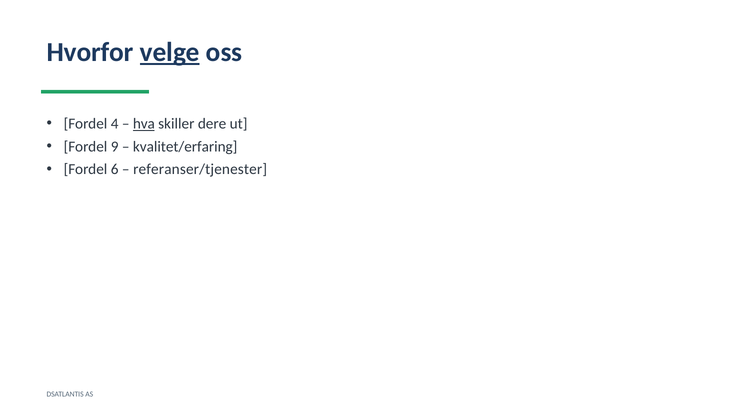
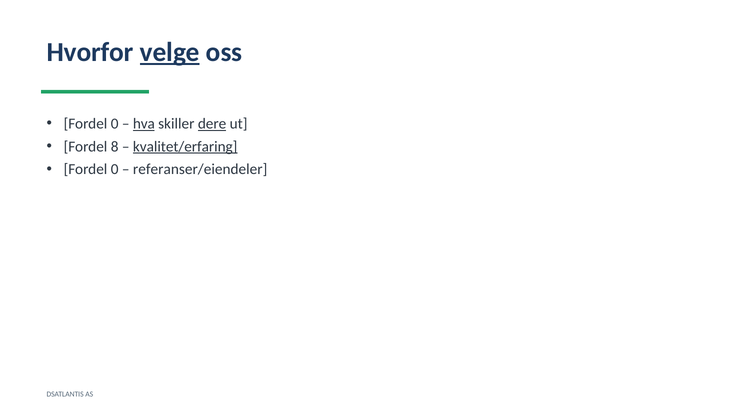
4 at (115, 124): 4 -> 0
dere underline: none -> present
9: 9 -> 8
kvalitet/erfaring underline: none -> present
6 at (115, 170): 6 -> 0
referanser/tjenester: referanser/tjenester -> referanser/eiendeler
